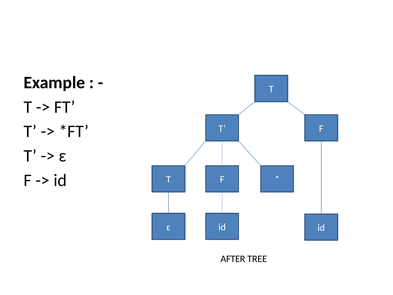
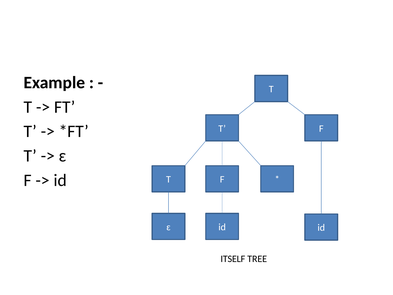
AFTER: AFTER -> ITSELF
